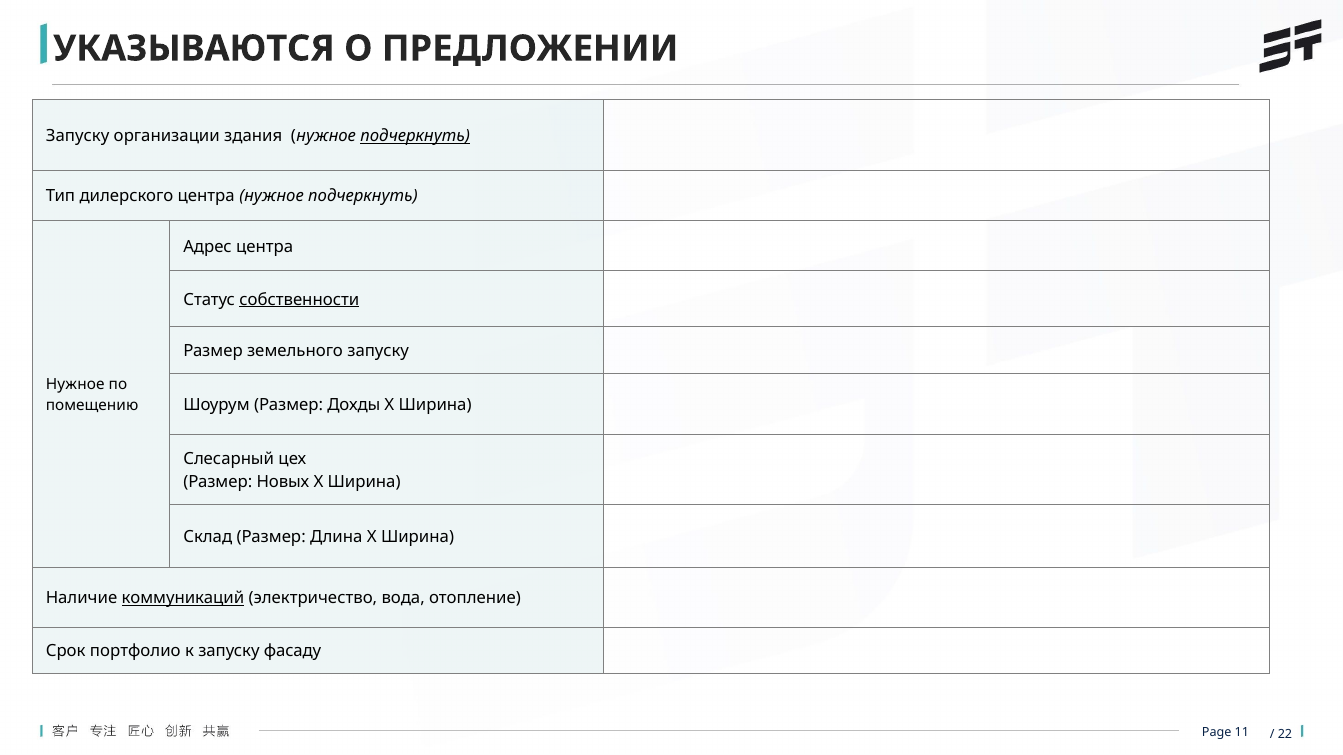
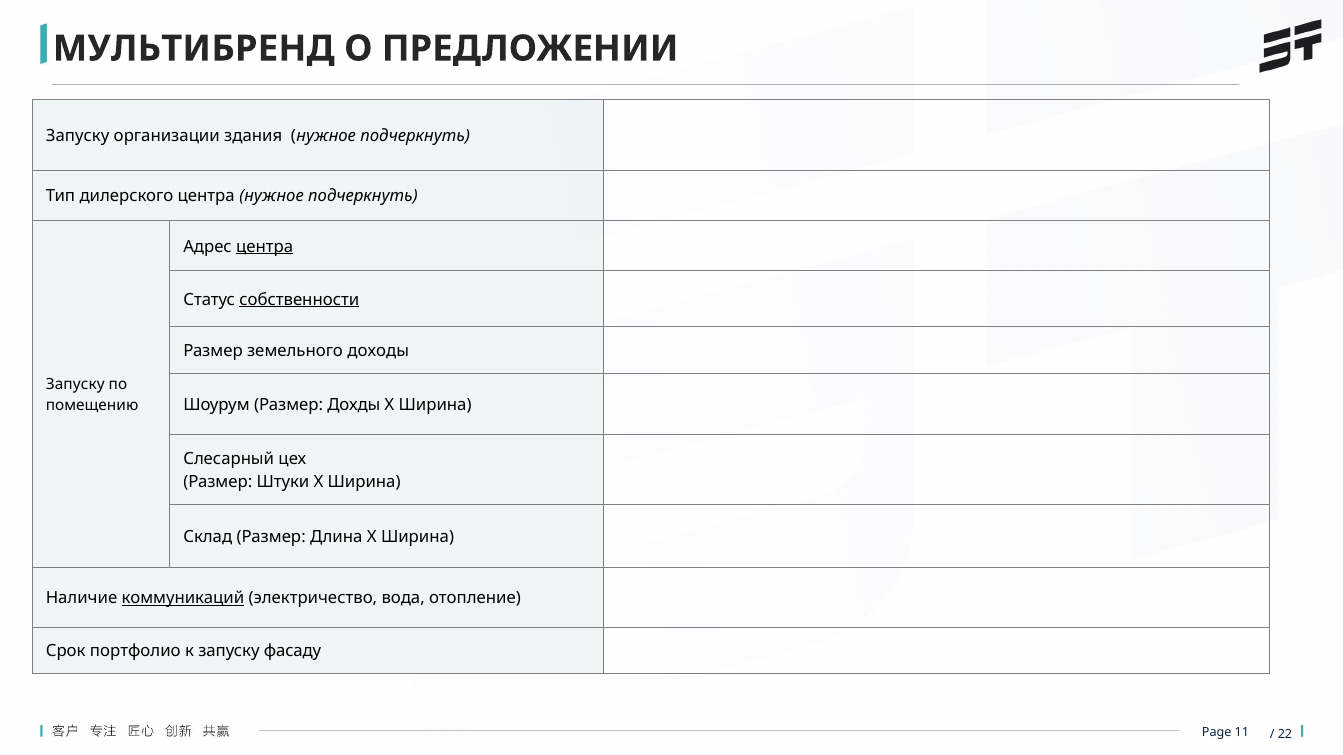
УКАЗЫВАЮТСЯ: УКАЗЫВАЮТСЯ -> МУЛЬТИБРЕНД
подчеркнуть at (415, 136) underline: present -> none
центра at (265, 247) underline: none -> present
земельного запуску: запуску -> доходы
Нужное at (75, 384): Нужное -> Запуску
Новых: Новых -> Штуки
